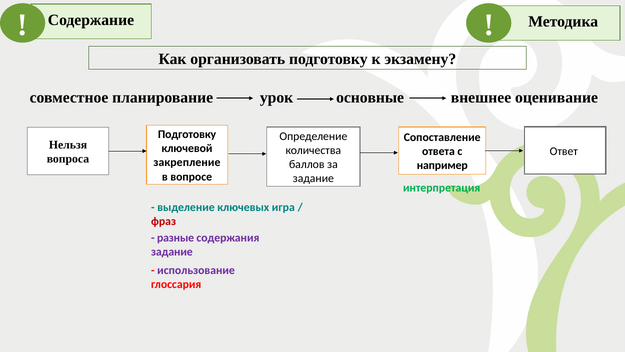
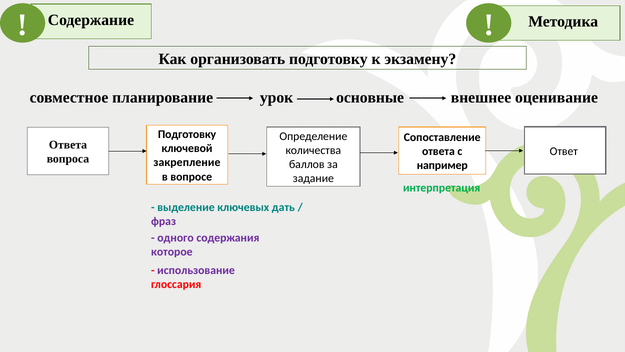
Нельзя at (68, 145): Нельзя -> Ответа
игра: игра -> дать
фраз colour: red -> purple
разные: разные -> одного
задание at (172, 252): задание -> которое
